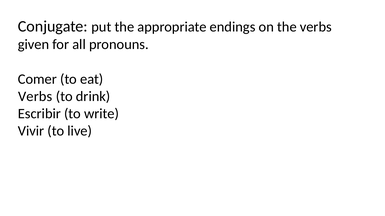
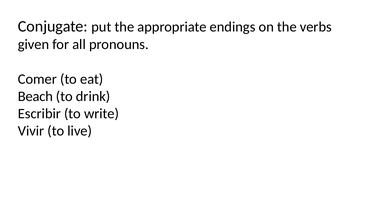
Verbs at (35, 97): Verbs -> Beach
